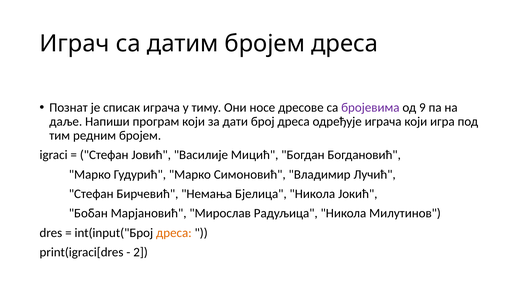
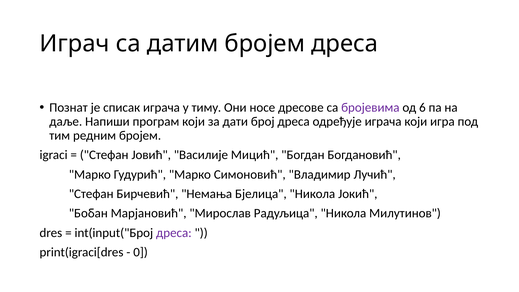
9: 9 -> 6
дреса at (174, 233) colour: orange -> purple
2: 2 -> 0
